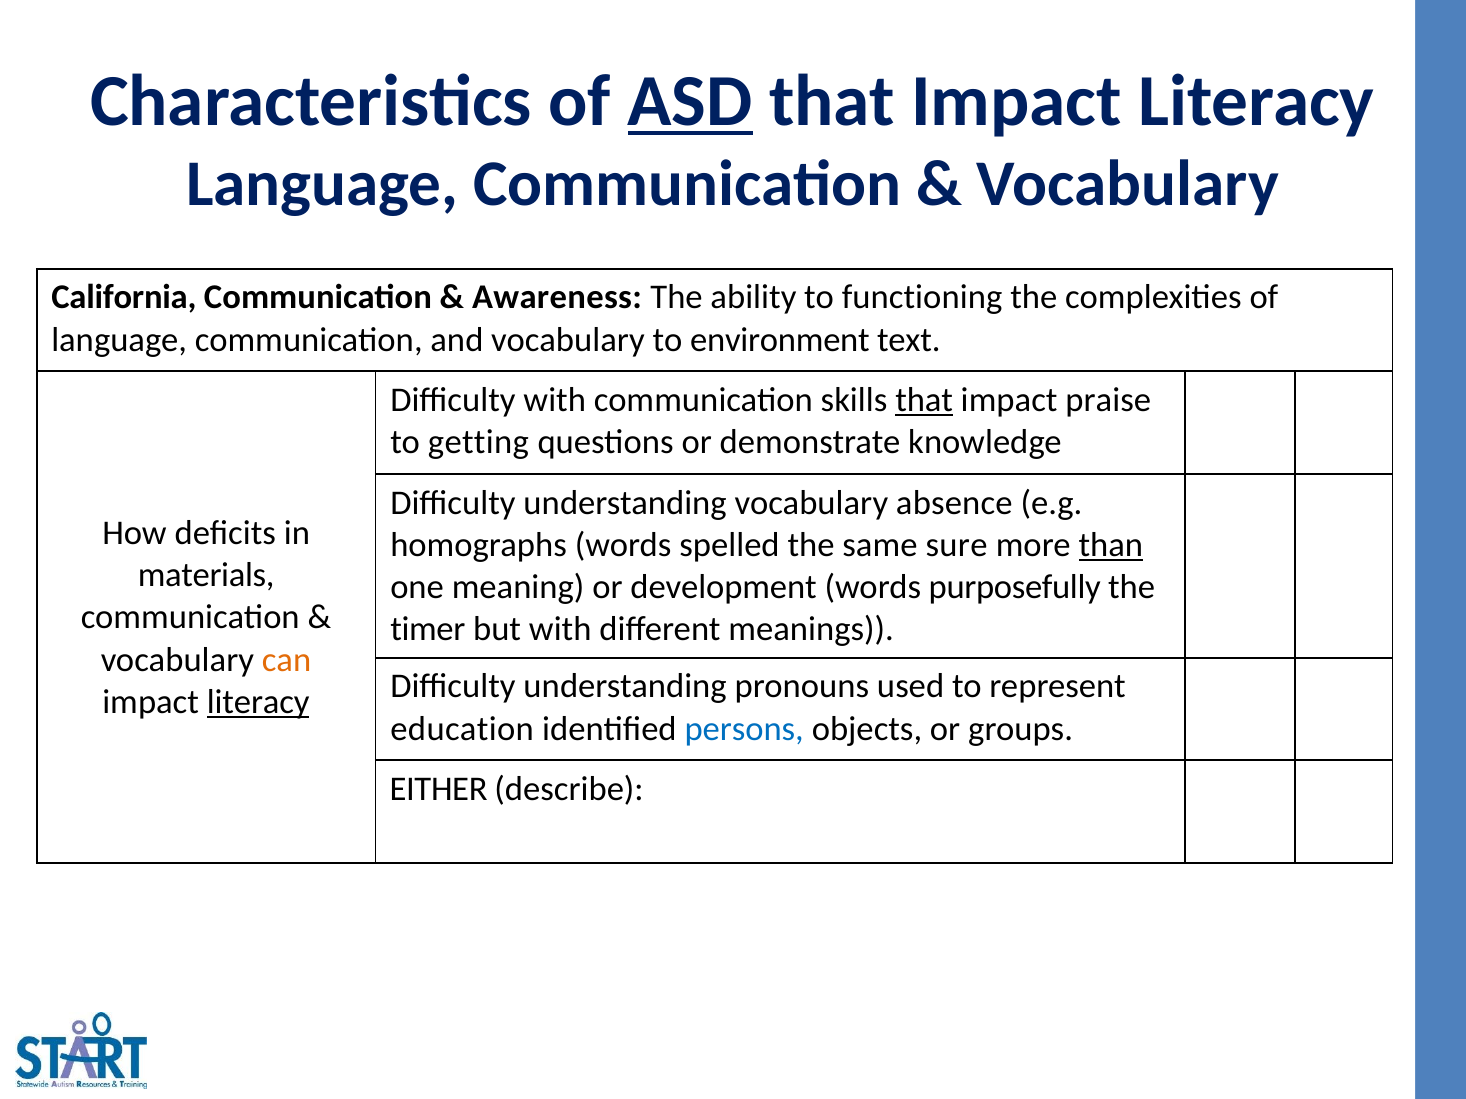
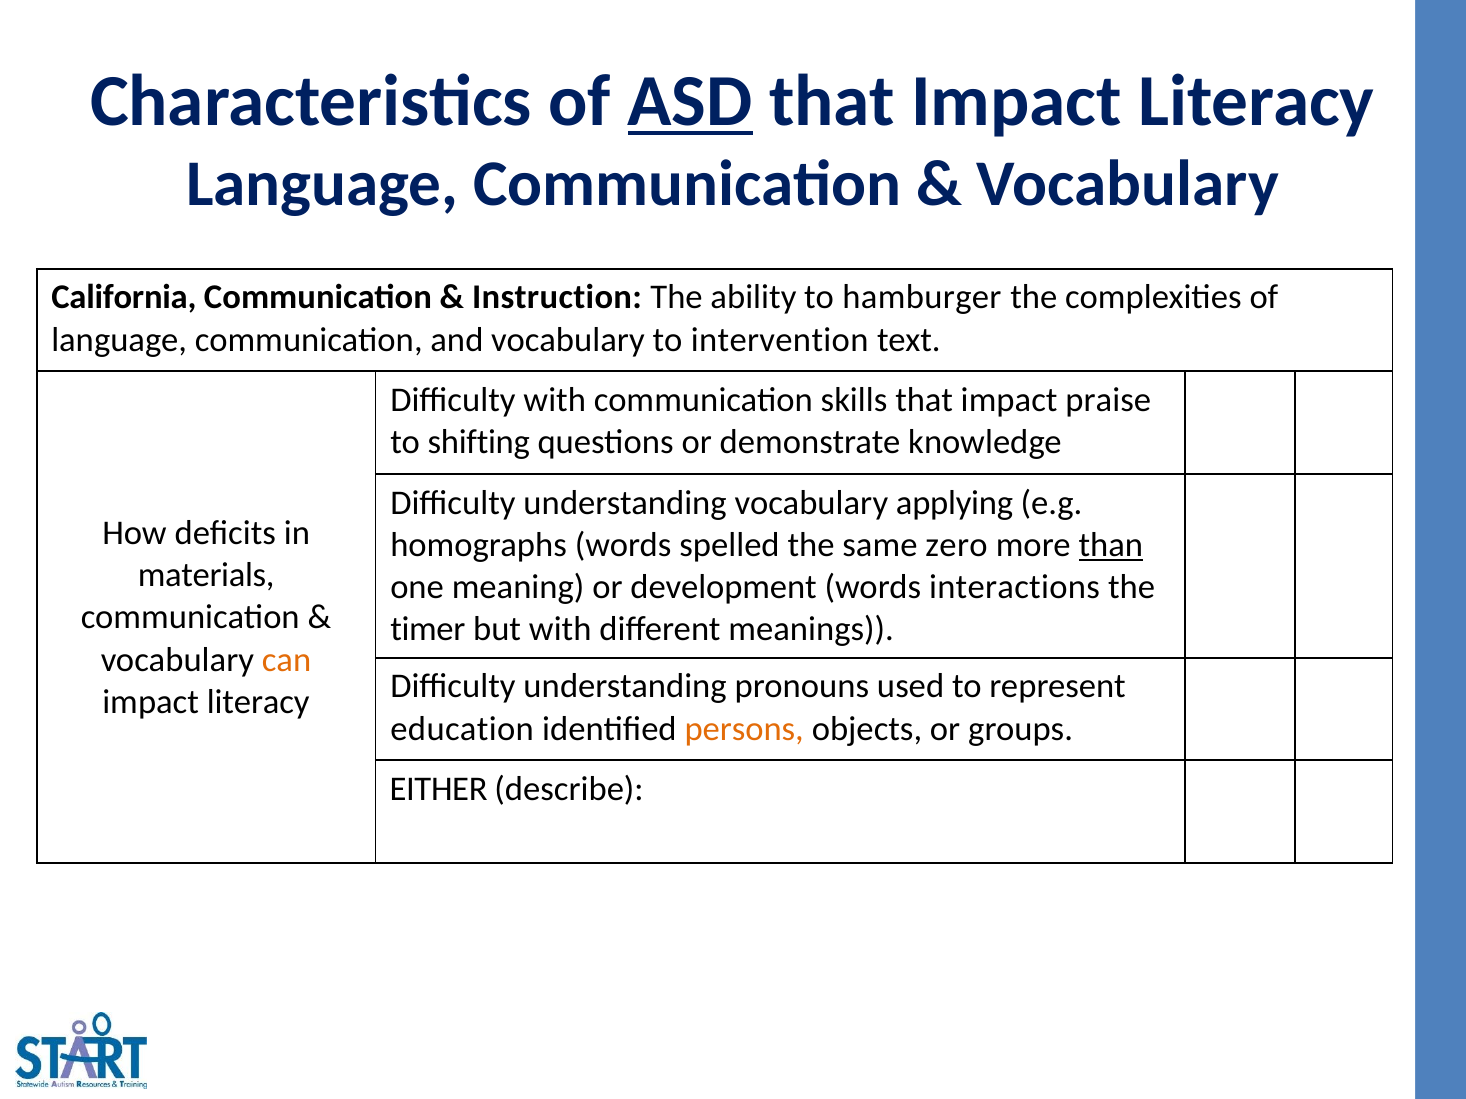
Awareness: Awareness -> Instruction
functioning: functioning -> hamburger
environment: environment -> intervention
that at (924, 400) underline: present -> none
getting: getting -> shifting
absence: absence -> applying
sure: sure -> zero
purposefully: purposefully -> interactions
literacy at (258, 702) underline: present -> none
persons colour: blue -> orange
